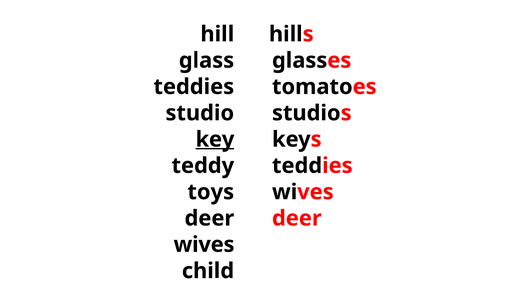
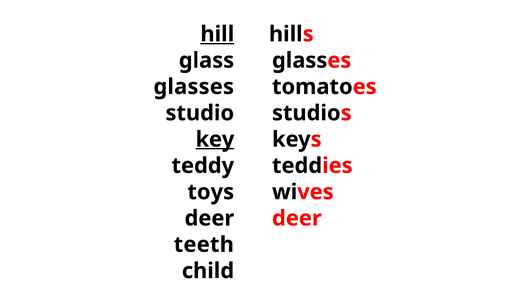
hill underline: none -> present
teddies at (194, 87): teddies -> glasses
wives at (204, 244): wives -> teeth
